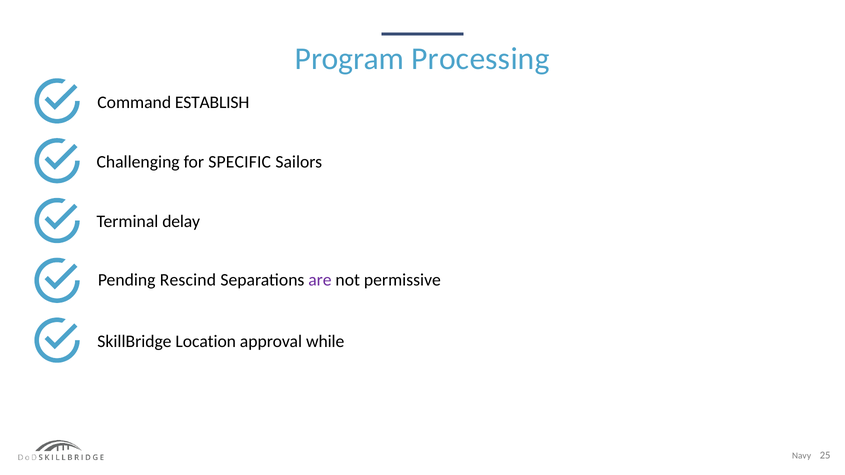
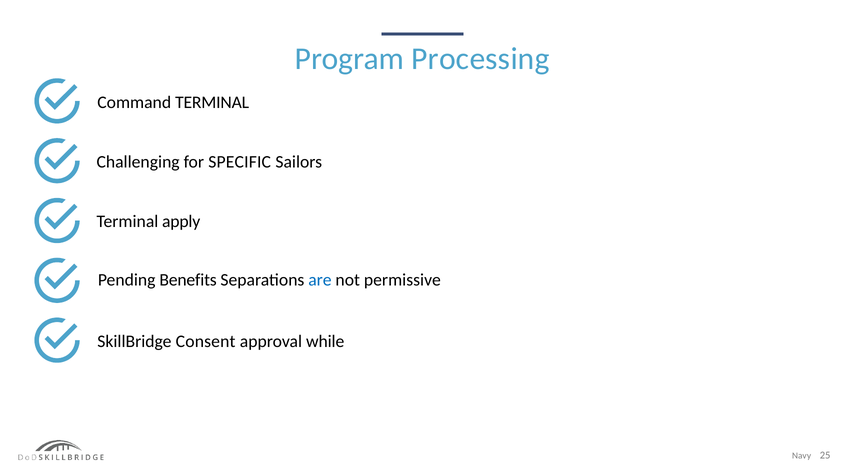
Command ESTABLISH: ESTABLISH -> TERMINAL
delay: delay -> apply
Rescind: Rescind -> Benefits
are colour: purple -> blue
Location: Location -> Consent
